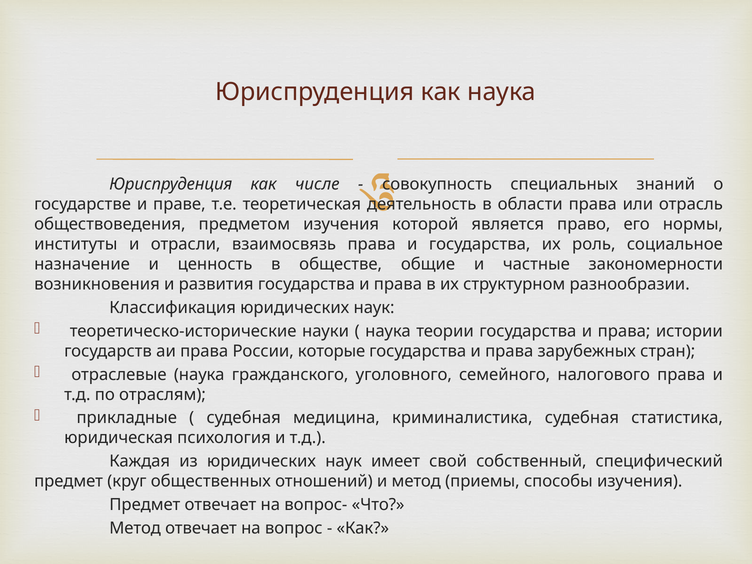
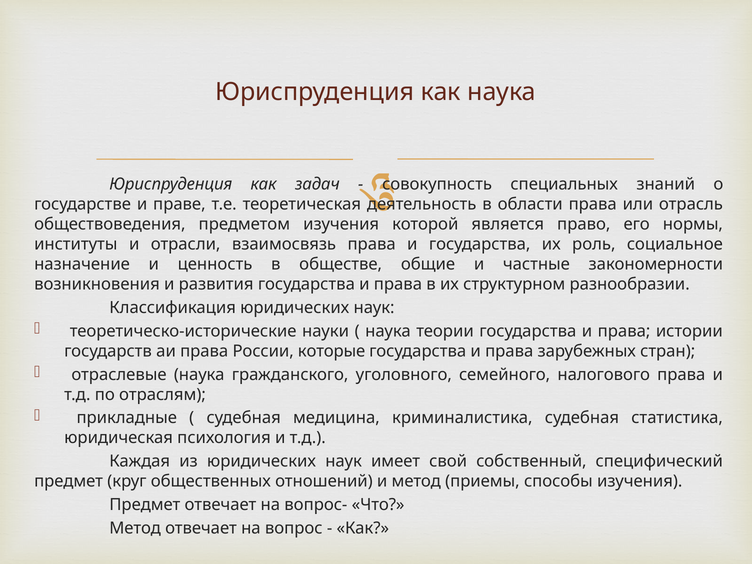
числе: числе -> задач
